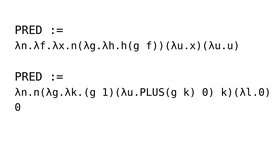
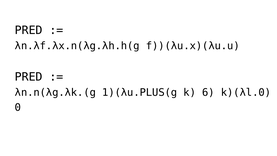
k 0: 0 -> 6
